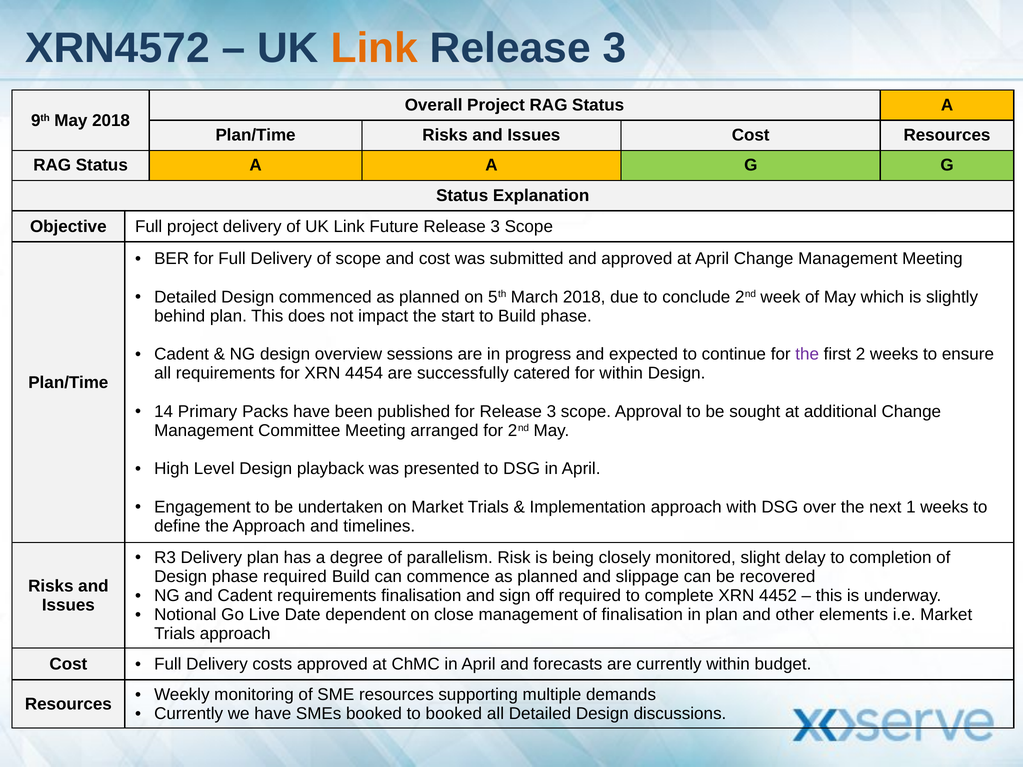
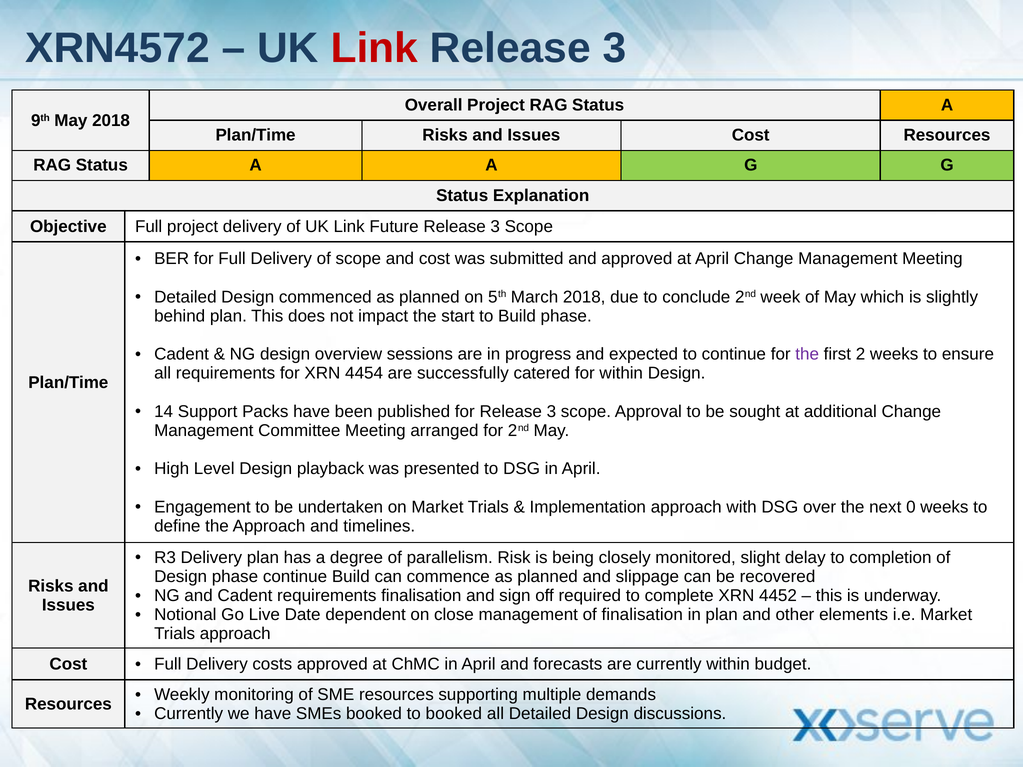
Link at (374, 48) colour: orange -> red
Primary: Primary -> Support
1: 1 -> 0
phase required: required -> continue
